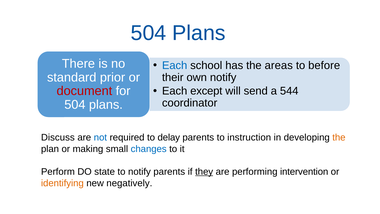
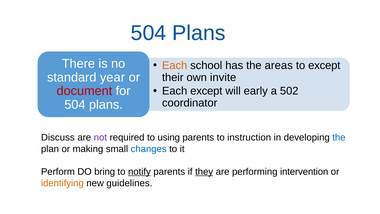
Each at (175, 65) colour: blue -> orange
to before: before -> except
prior: prior -> year
own notify: notify -> invite
send: send -> early
544: 544 -> 502
not colour: blue -> purple
delay: delay -> using
the at (339, 137) colour: orange -> blue
state: state -> bring
notify at (139, 172) underline: none -> present
negatively: negatively -> guidelines
